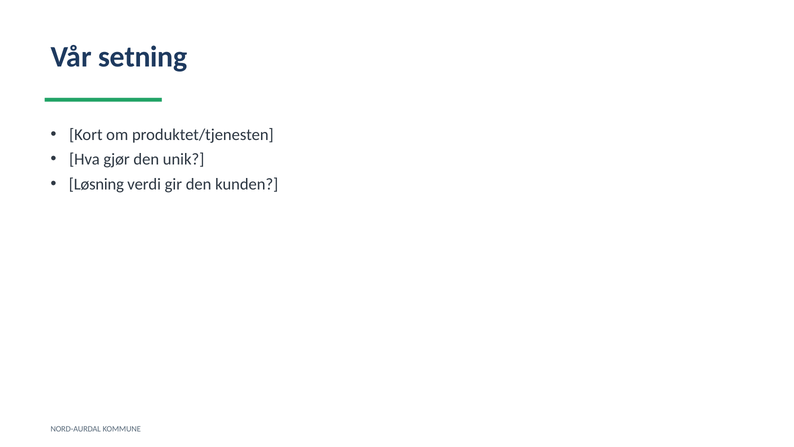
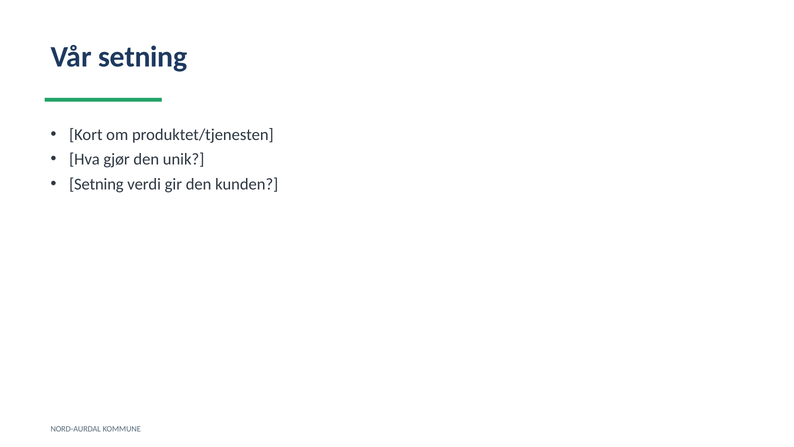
Løsning at (96, 184): Løsning -> Setning
